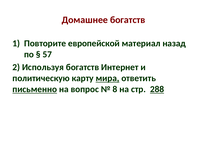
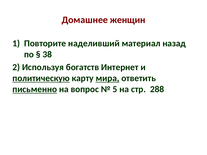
Домашнее богатств: богатств -> женщин
европейской: европейской -> наделивший
57: 57 -> 38
политическую underline: none -> present
8: 8 -> 5
288 underline: present -> none
